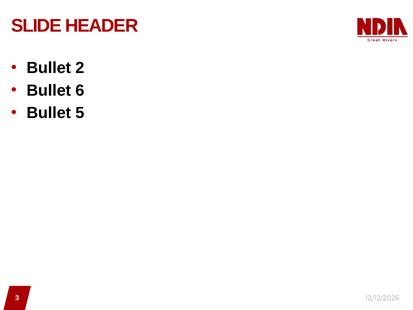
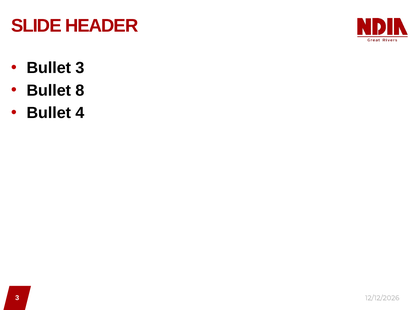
Bullet 2: 2 -> 3
6: 6 -> 8
5: 5 -> 4
